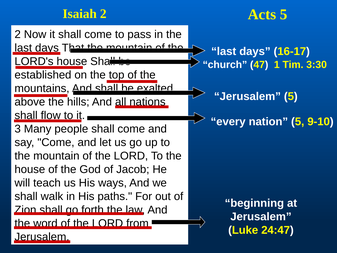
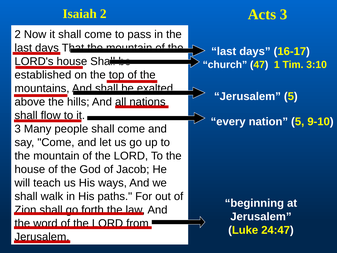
Acts 5: 5 -> 3
3:30: 3:30 -> 3:10
